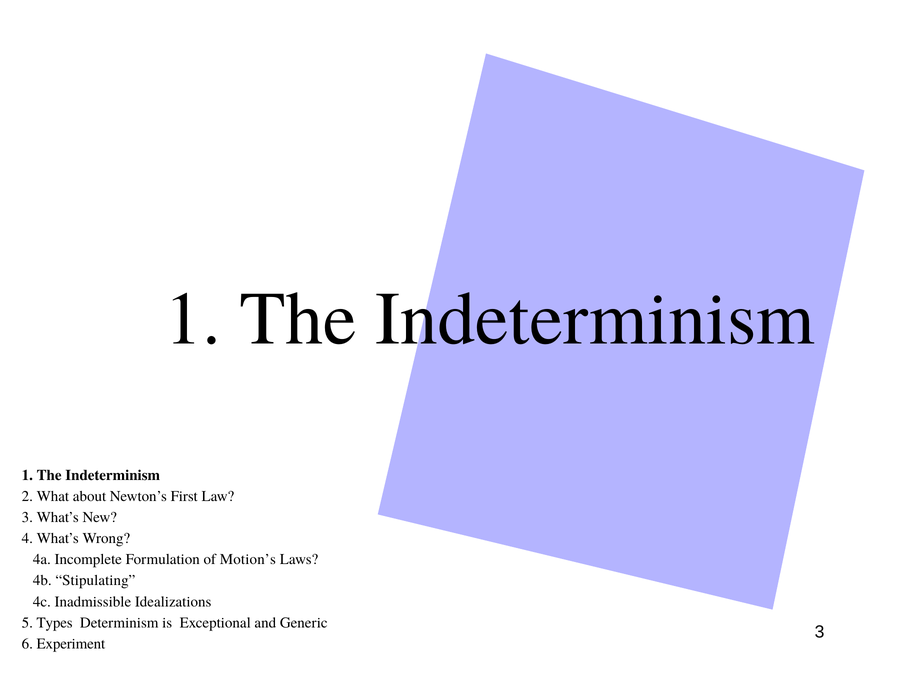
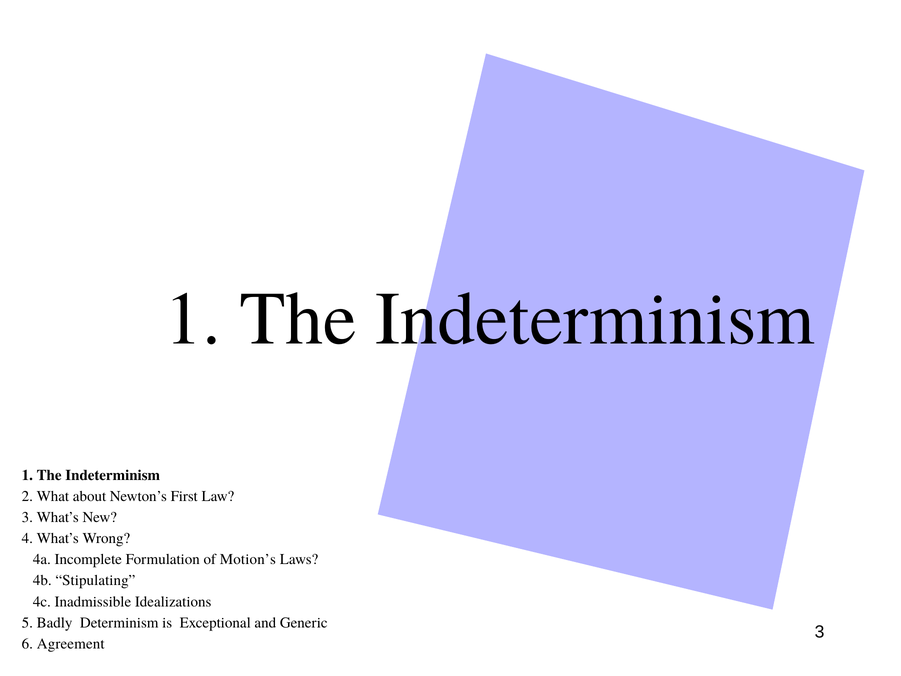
Types: Types -> Badly
Experiment: Experiment -> Agreement
